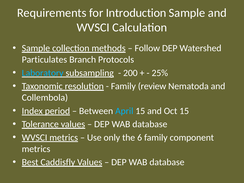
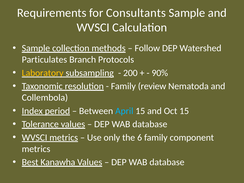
Introduction: Introduction -> Consultants
Laboratory colour: light blue -> yellow
25%: 25% -> 90%
Caddisfly: Caddisfly -> Kanawha
